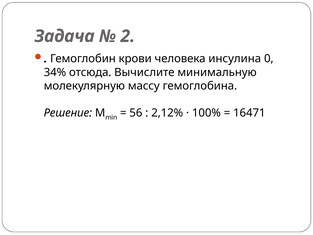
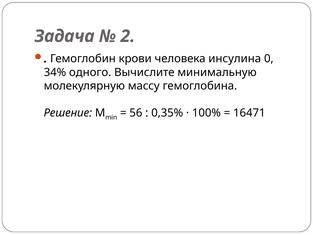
отсюда: отсюда -> одного
2,12%: 2,12% -> 0,35%
